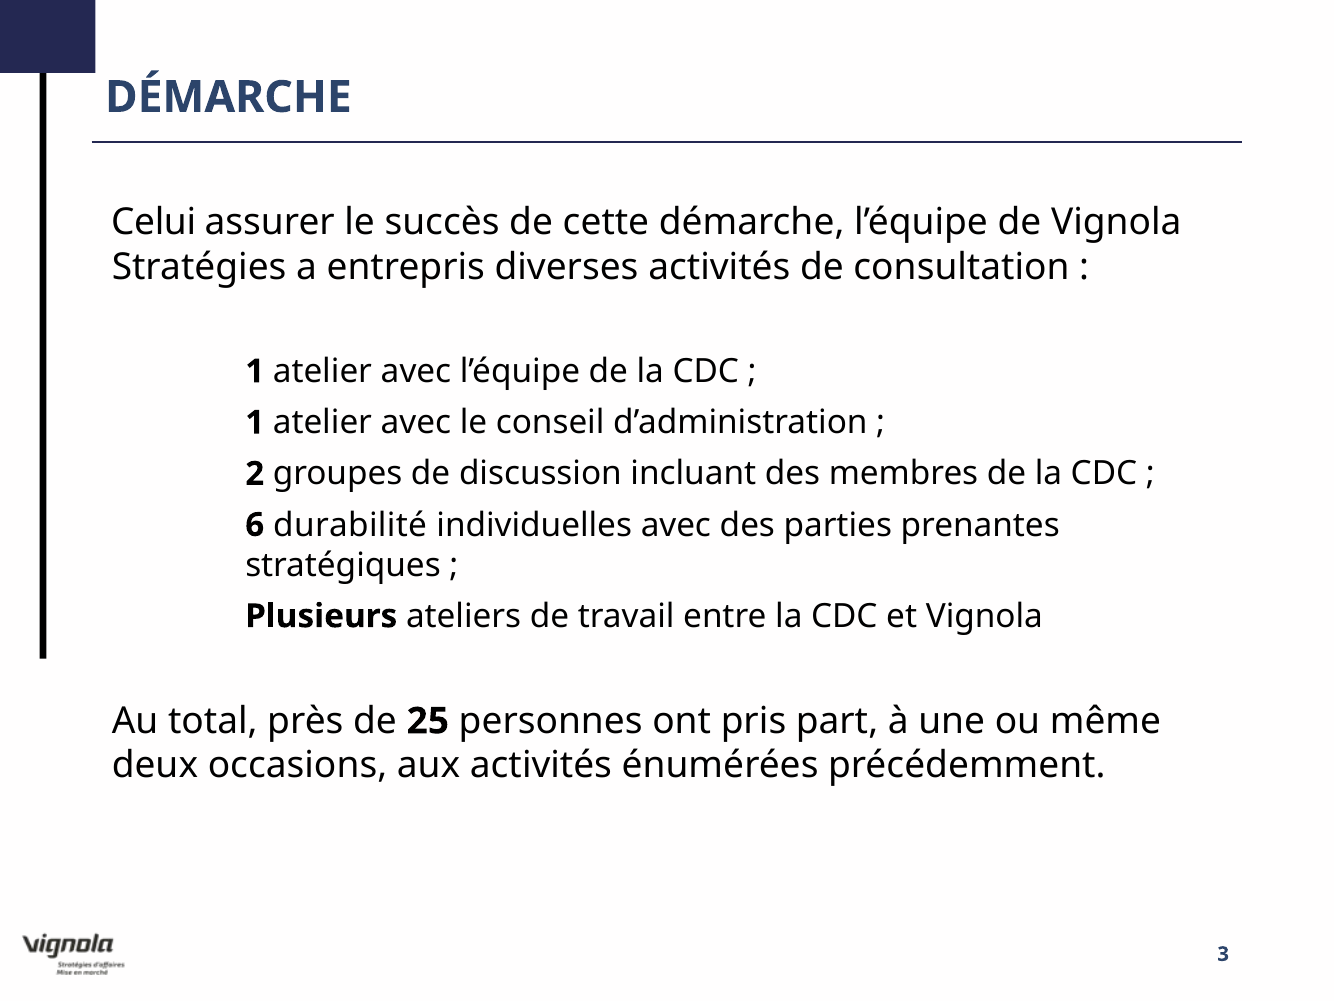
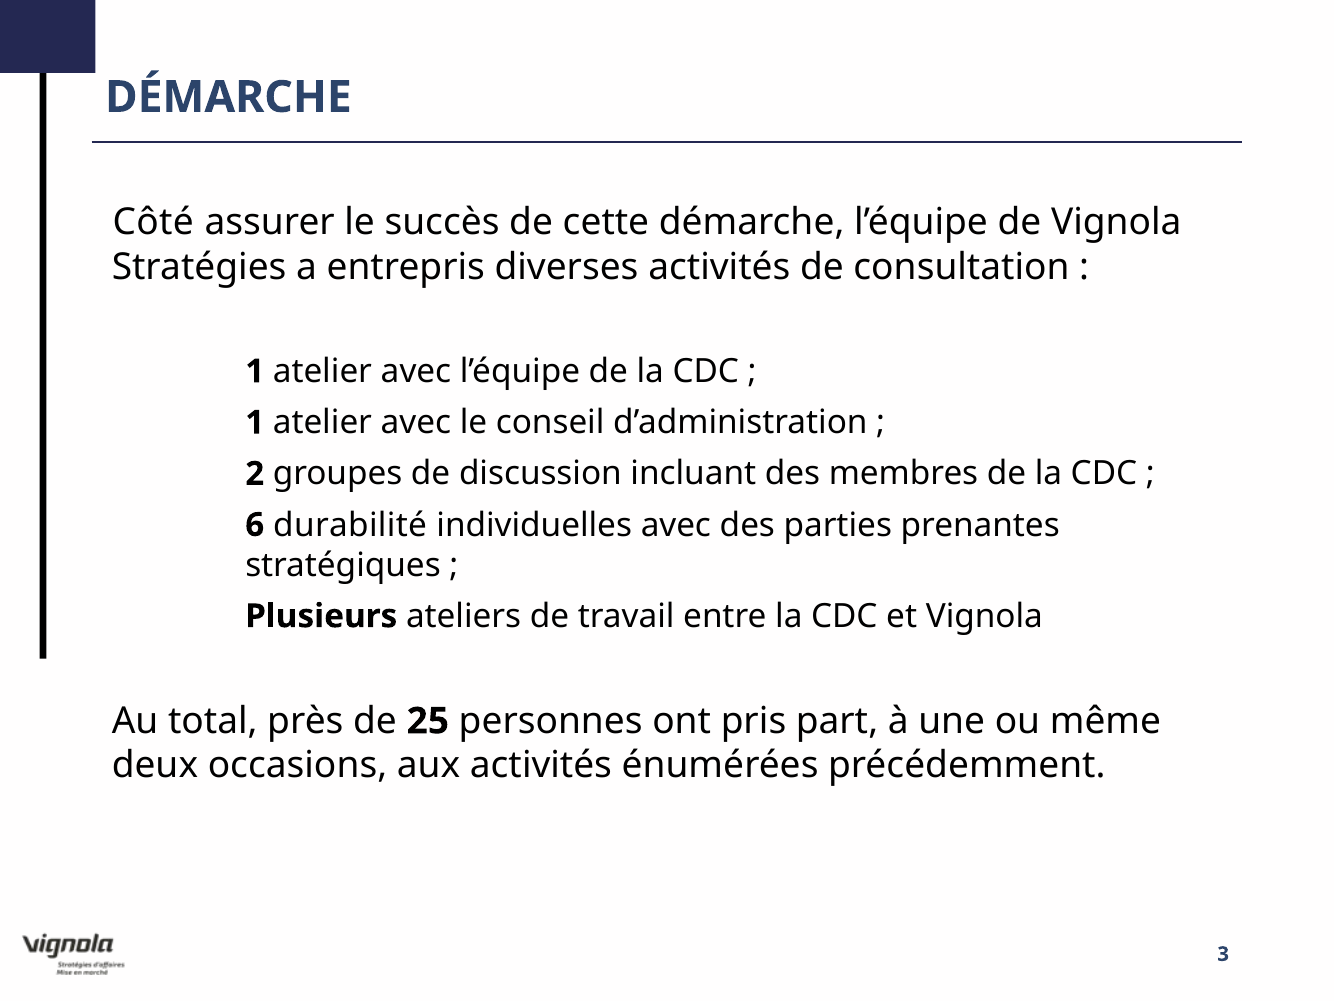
Celui: Celui -> Côté
